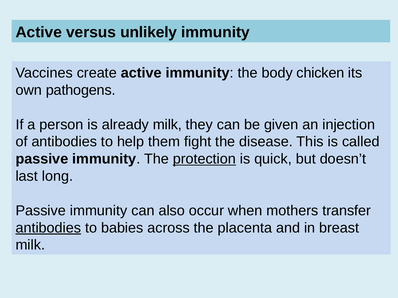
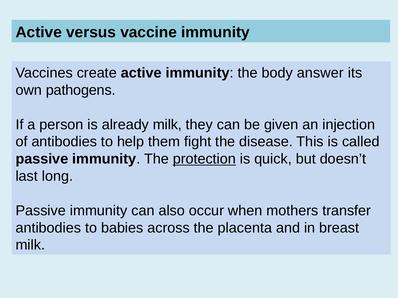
unlikely: unlikely -> vaccine
chicken: chicken -> answer
antibodies at (48, 228) underline: present -> none
